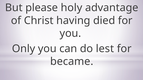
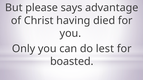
holy: holy -> says
became: became -> boasted
